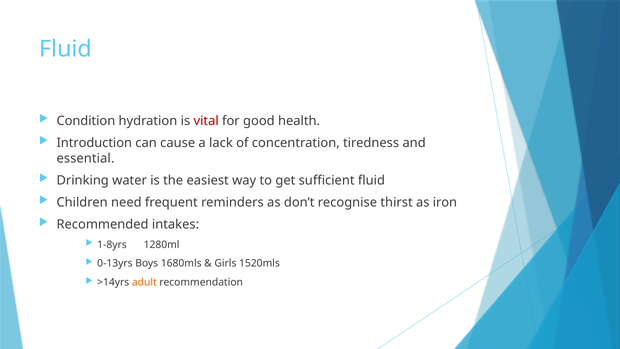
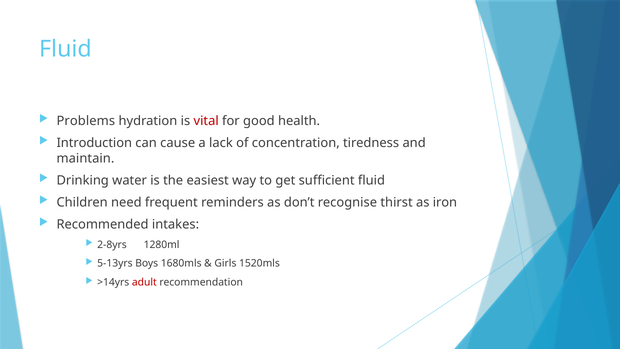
Condition: Condition -> Problems
essential: essential -> maintain
1-8yrs: 1-8yrs -> 2-8yrs
0-13yrs: 0-13yrs -> 5-13yrs
adult colour: orange -> red
